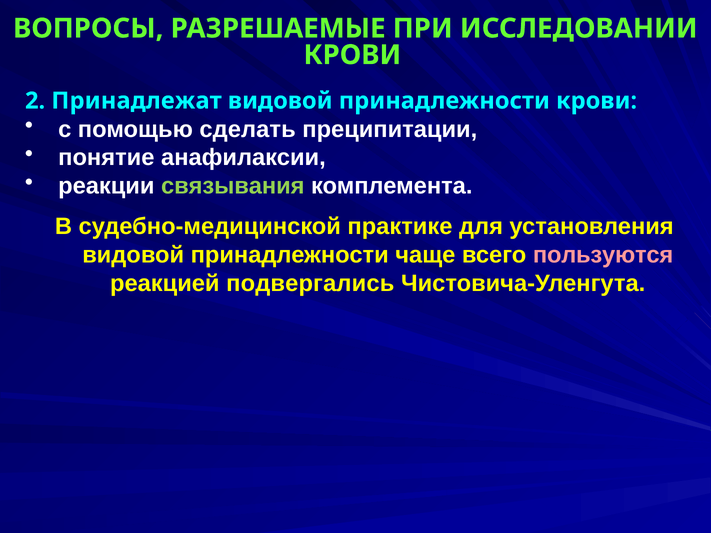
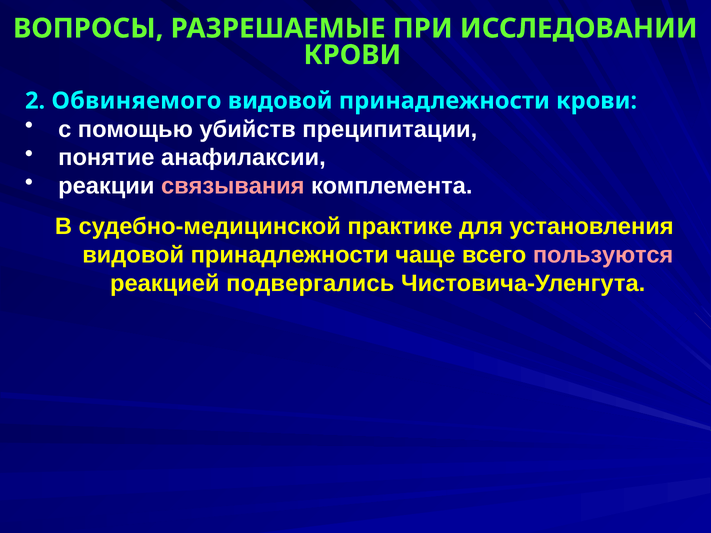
Принадлежат: Принадлежат -> Обвиняемого
сделать: сделать -> убийств
связывания colour: light green -> pink
